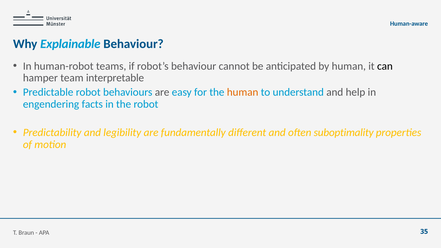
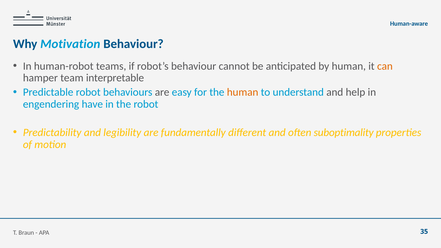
Explainable: Explainable -> Motivation
can colour: black -> orange
facts: facts -> have
